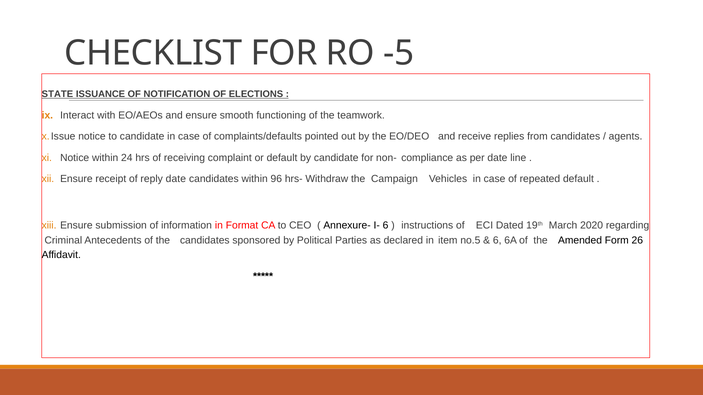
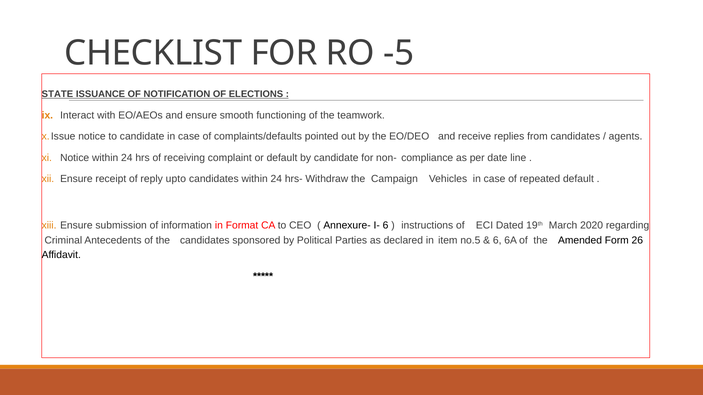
reply date: date -> upto
candidates within 96: 96 -> 24
